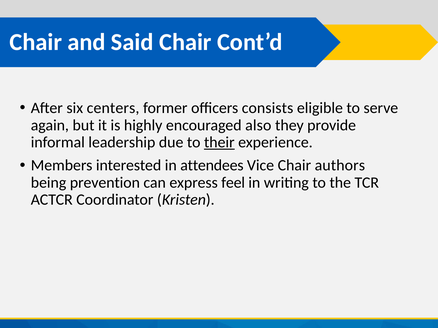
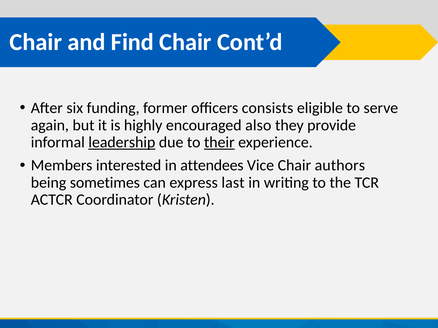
Said: Said -> Find
centers: centers -> funding
leadership underline: none -> present
prevention: prevention -> sometimes
feel: feel -> last
